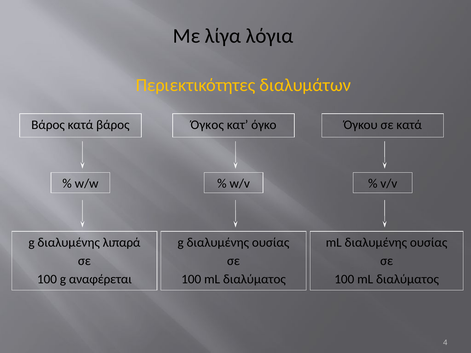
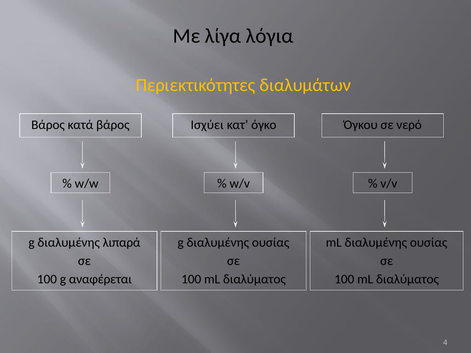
Όγκος: Όγκος -> Ισχύει
σε κατά: κατά -> νερό
